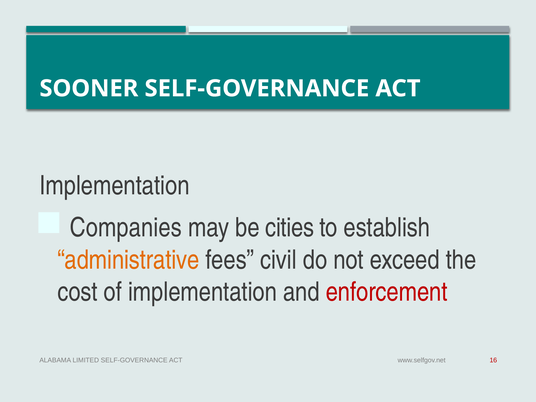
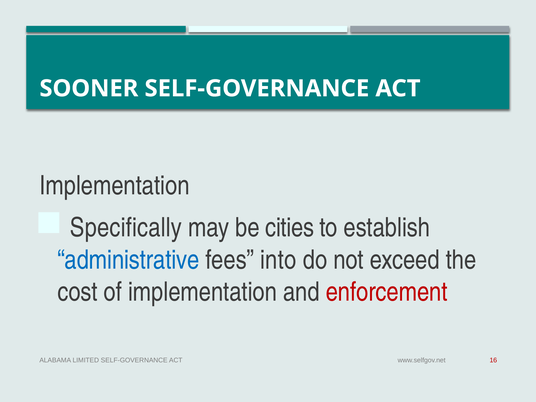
Companies: Companies -> Specifically
administrative colour: orange -> blue
civil: civil -> into
